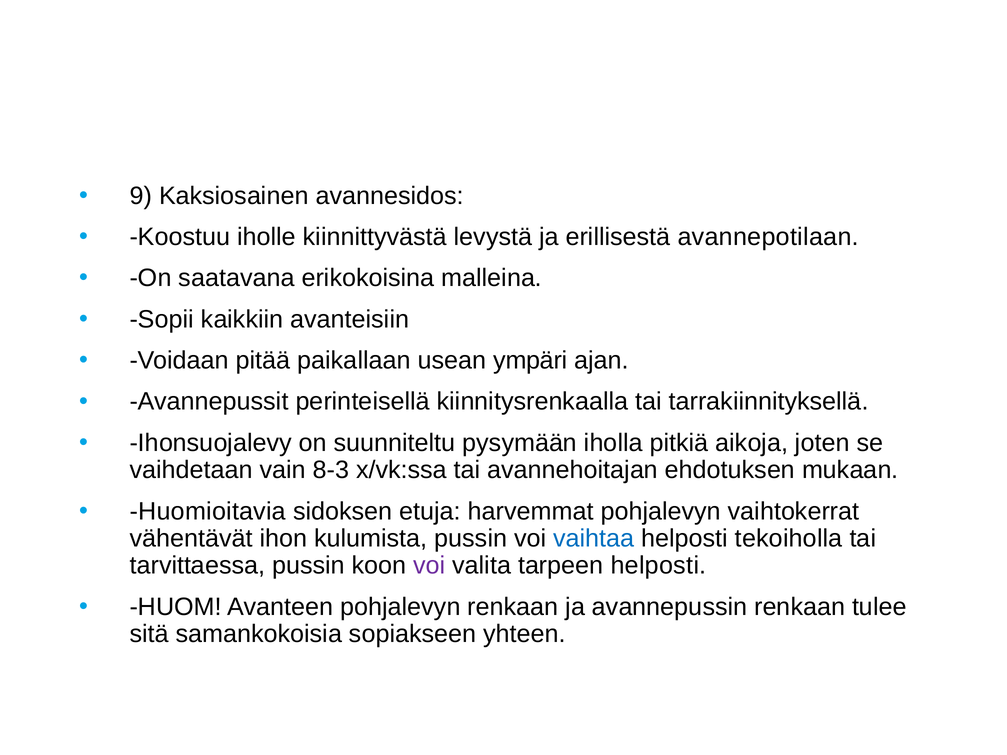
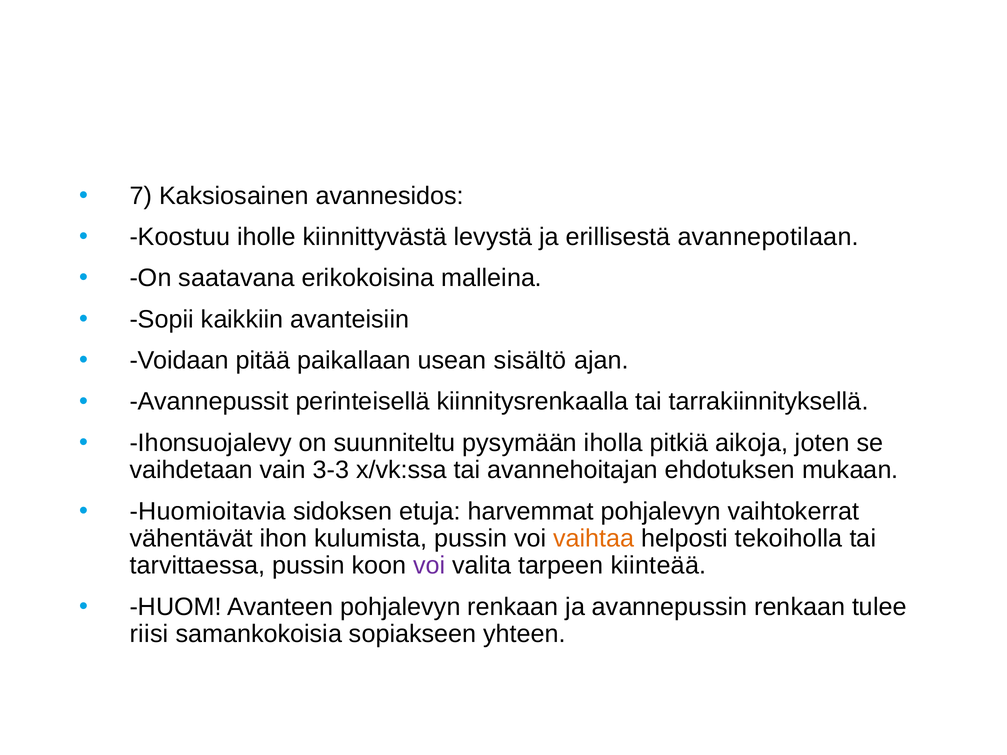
9: 9 -> 7
ympäri: ympäri -> sisältö
8-3: 8-3 -> 3-3
vaihtaa colour: blue -> orange
tarpeen helposti: helposti -> kiinteää
sitä: sitä -> riisi
